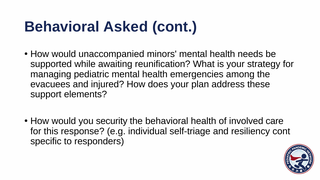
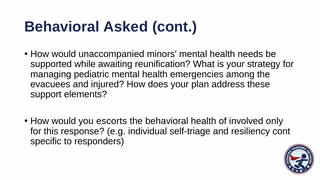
security: security -> escorts
care: care -> only
